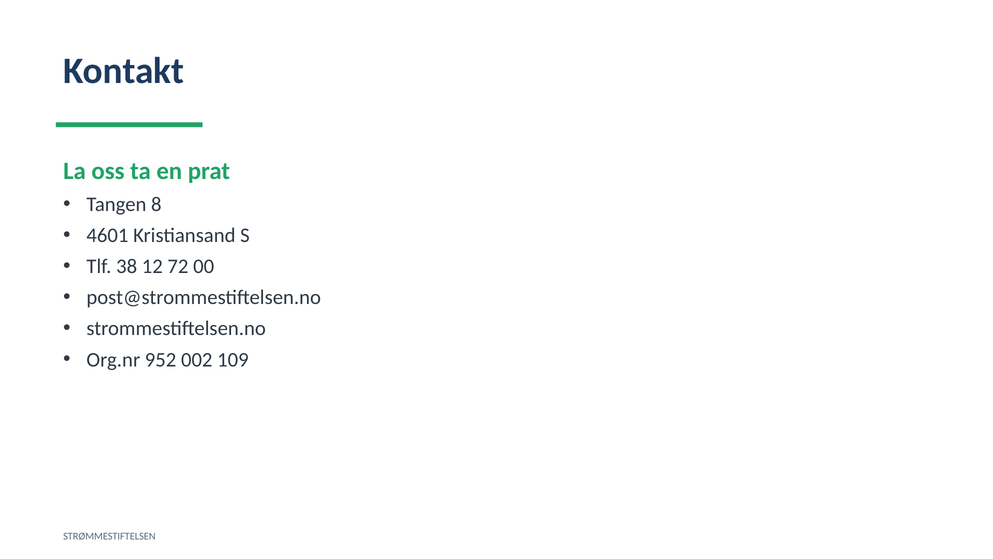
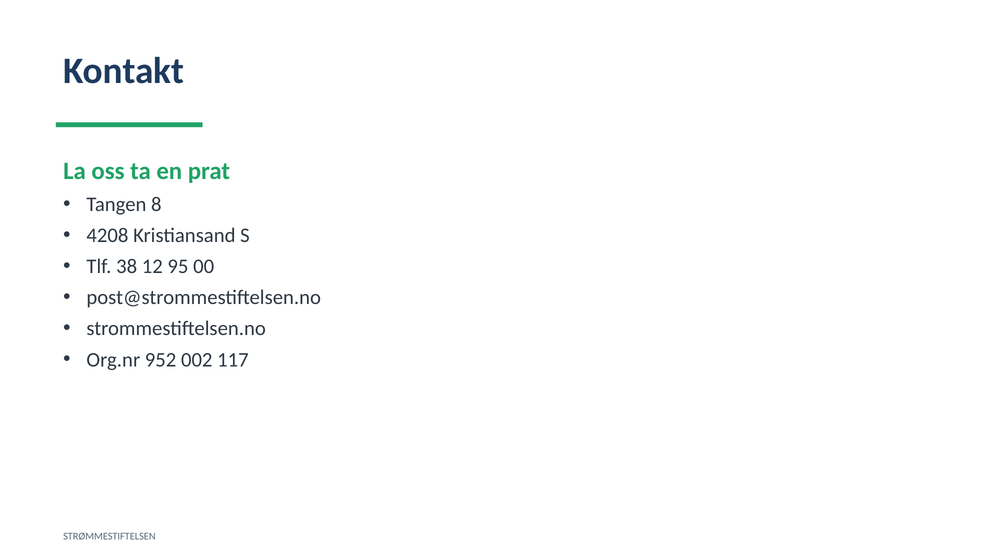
4601: 4601 -> 4208
72: 72 -> 95
109: 109 -> 117
